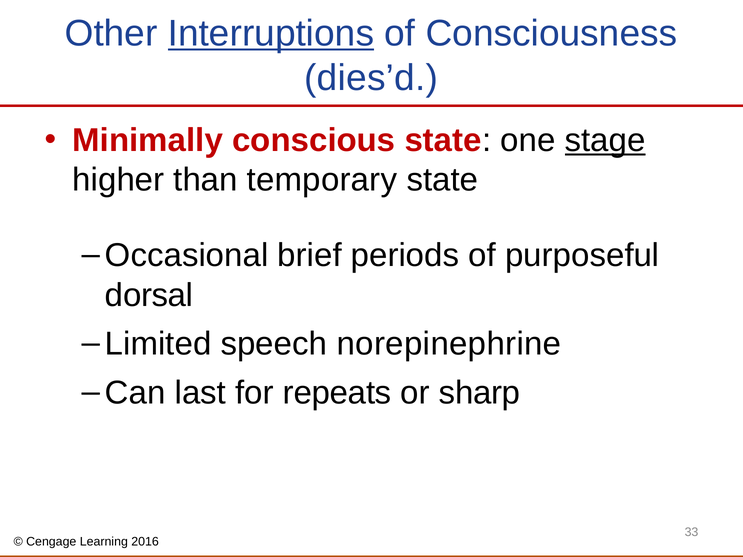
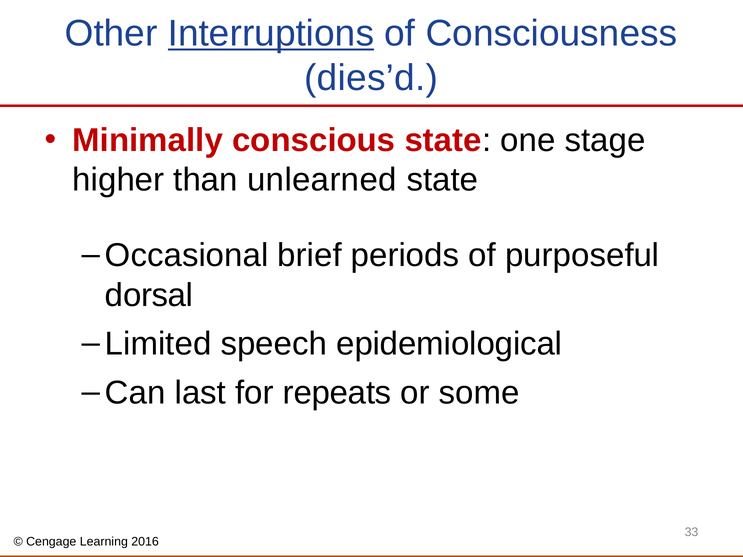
stage underline: present -> none
temporary: temporary -> unlearned
norepinephrine: norepinephrine -> epidemiological
sharp: sharp -> some
